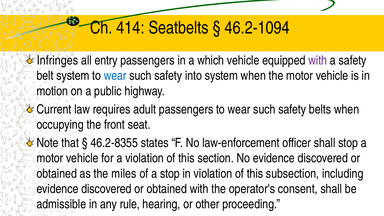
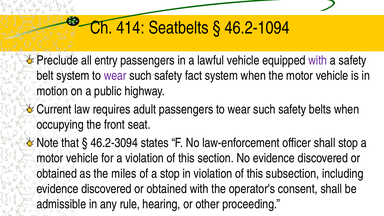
Infringes: Infringes -> Preclude
which: which -> lawful
wear at (115, 76) colour: blue -> purple
into: into -> fact
46.2-8355: 46.2-8355 -> 46.2-3094
